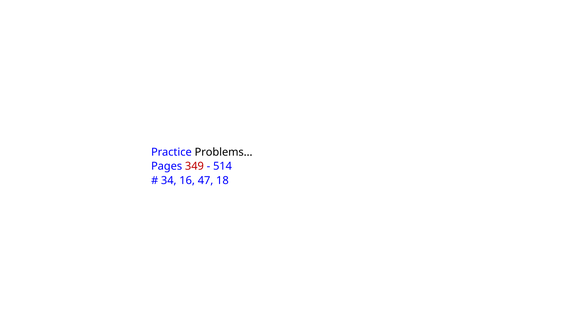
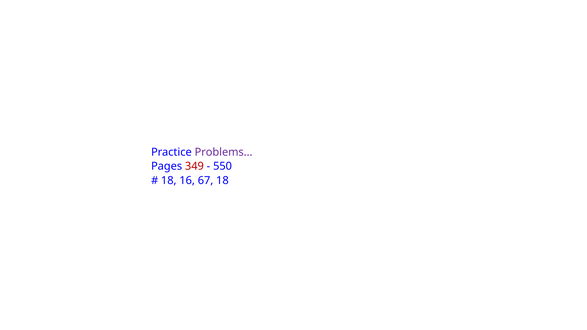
Problems colour: black -> purple
514: 514 -> 550
34 at (169, 180): 34 -> 18
47: 47 -> 67
